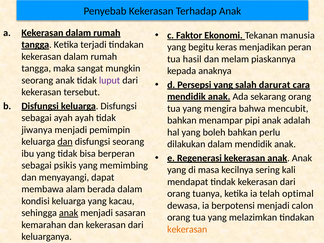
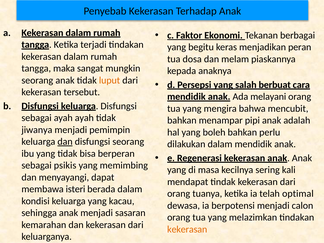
manusia: manusia -> berbagai
hasil: hasil -> dosa
luput colour: purple -> orange
darurat: darurat -> berbuat
sekarang: sekarang -> melayani
alam: alam -> isteri
anak at (69, 213) underline: present -> none
